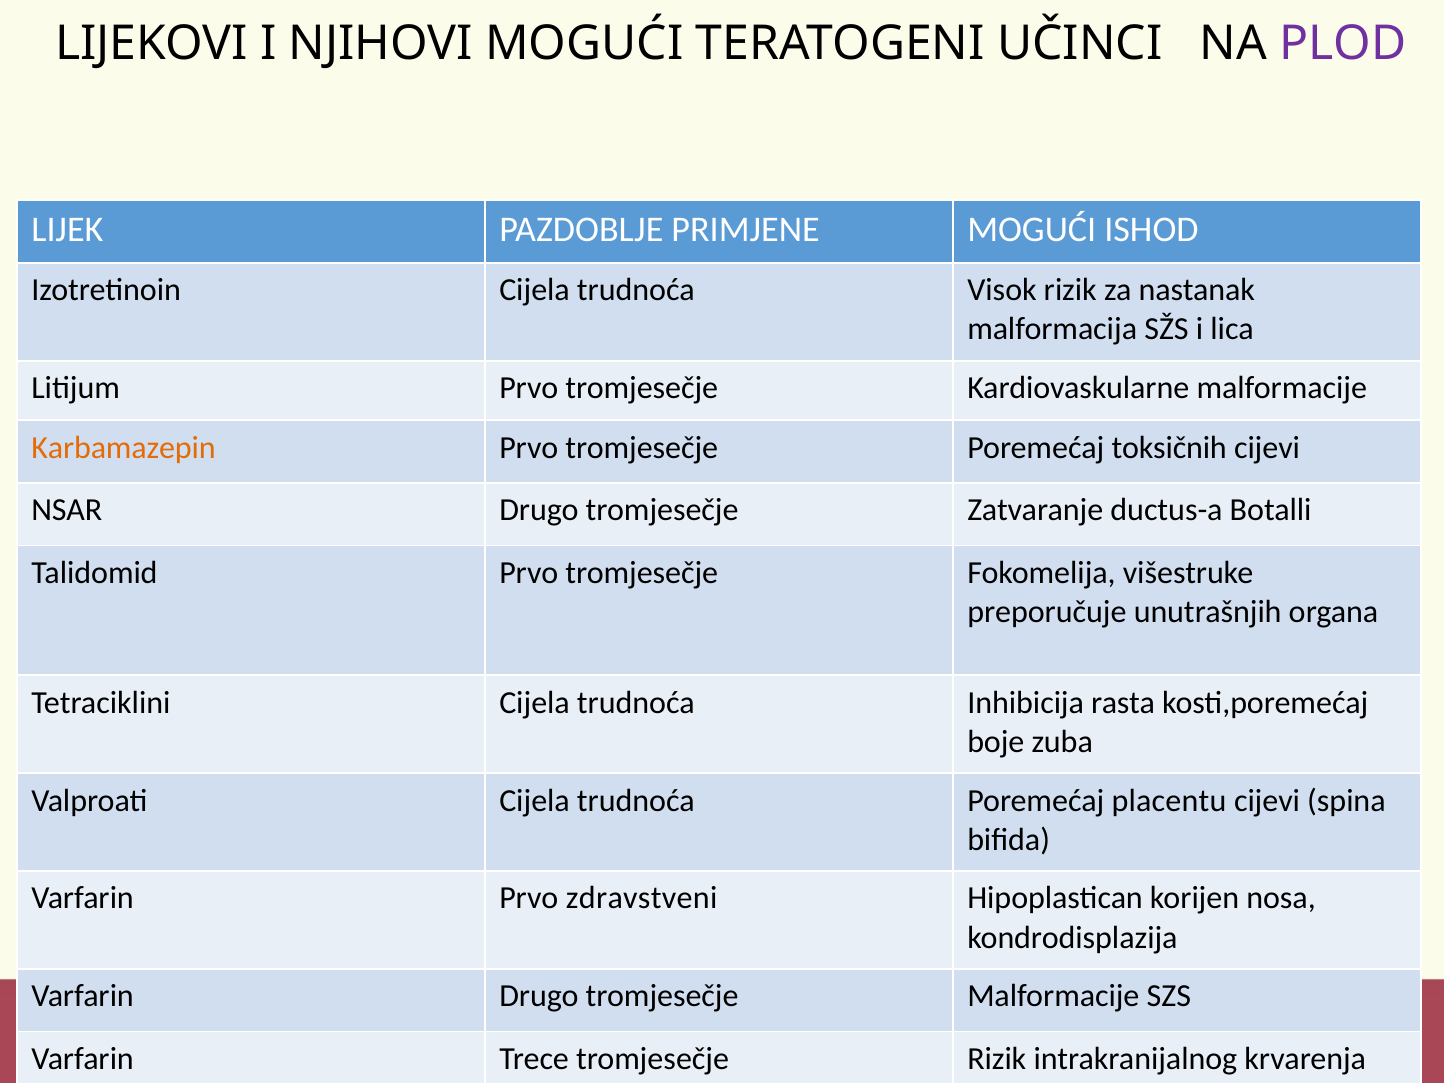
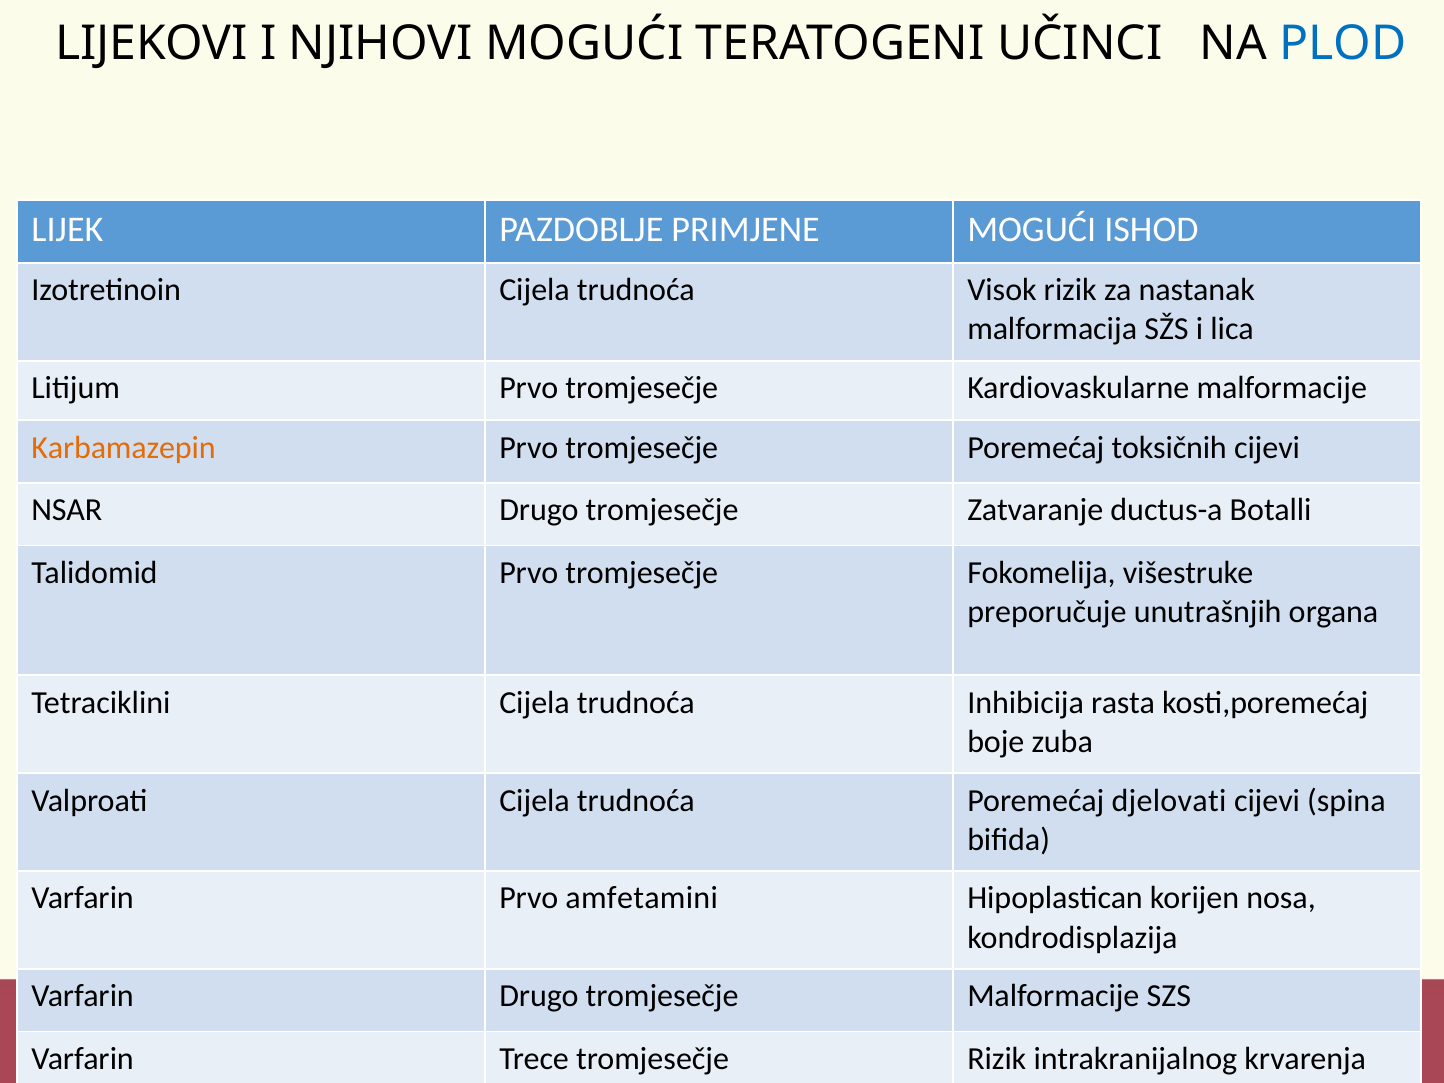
PLOD colour: purple -> blue
placentu: placentu -> djelovati
zdravstveni: zdravstveni -> amfetamini
